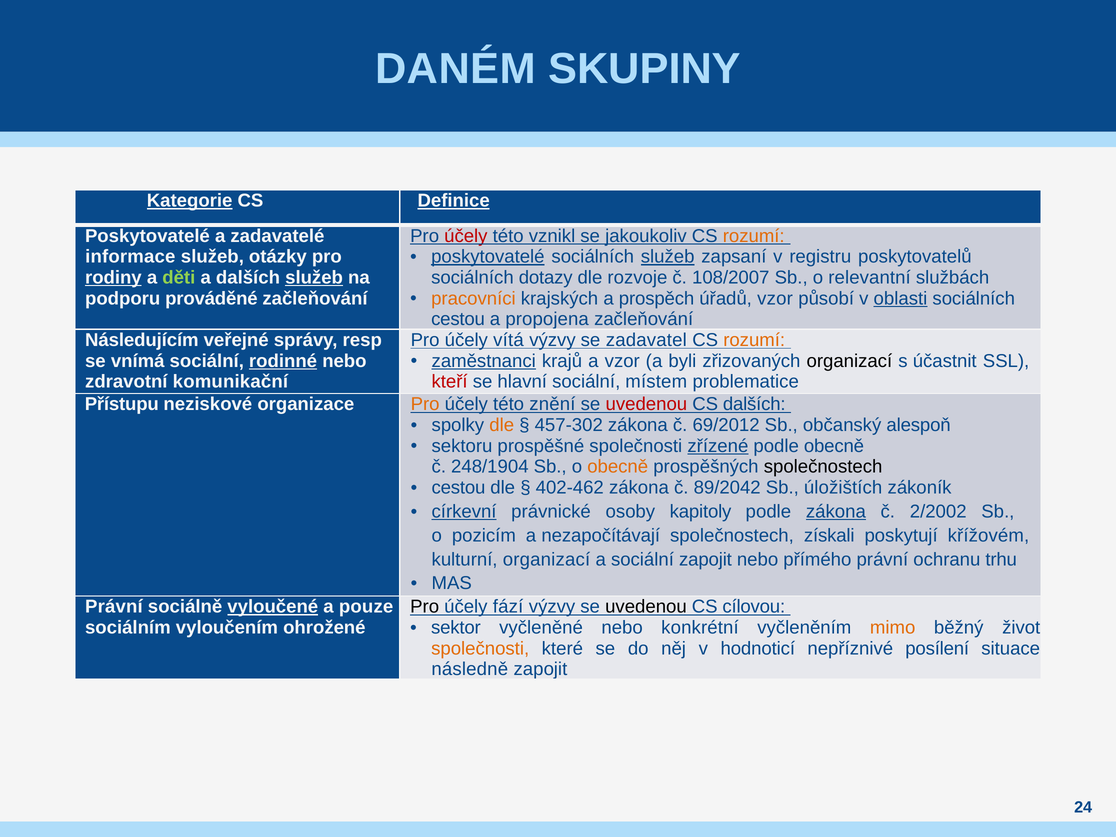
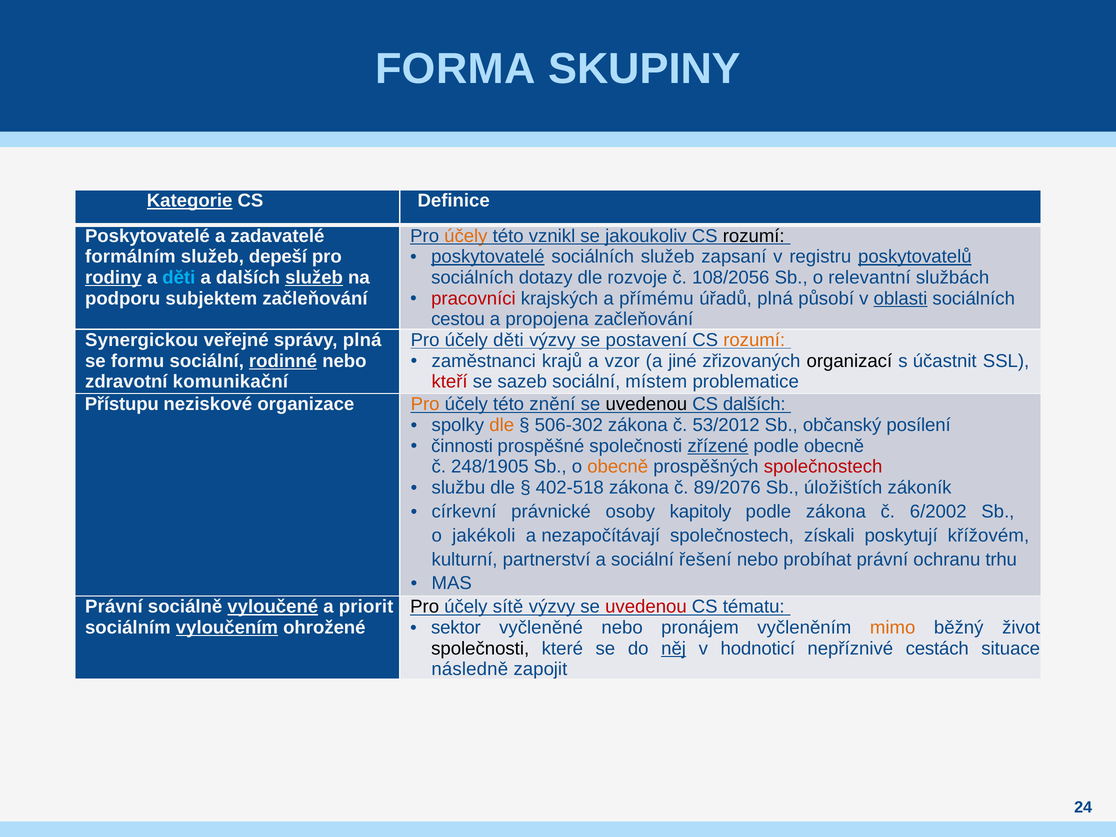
DANÉM: DANÉM -> FORMA
Definice underline: present -> none
účely at (466, 236) colour: red -> orange
rozumí at (754, 236) colour: orange -> black
informace: informace -> formálním
otázky: otázky -> depeší
služeb at (668, 257) underline: present -> none
poskytovatelů underline: none -> present
děti at (179, 278) colour: light green -> light blue
108/2007: 108/2007 -> 108/2056
prováděné: prováděné -> subjektem
pracovníci colour: orange -> red
prospěch: prospěch -> přímému
úřadů vzor: vzor -> plná
Následujícím: Následujícím -> Synergickou
správy resp: resp -> plná
účely vítá: vítá -> děti
zadavatel: zadavatel -> postavení
vnímá: vnímá -> formu
zaměstnanci underline: present -> none
byli: byli -> jiné
hlavní: hlavní -> sazeb
uvedenou at (646, 404) colour: red -> black
457-302: 457-302 -> 506-302
69/2012: 69/2012 -> 53/2012
alespoň: alespoň -> posílení
sektoru: sektoru -> činnosti
248/1904: 248/1904 -> 248/1905
společnostech at (823, 467) colour: black -> red
cestou at (459, 488): cestou -> službu
402-462: 402-462 -> 402-518
89/2042: 89/2042 -> 89/2076
církevní underline: present -> none
zákona at (836, 511) underline: present -> none
2/2002: 2/2002 -> 6/2002
pozicím: pozicím -> jakékoli
kulturní organizací: organizací -> partnerství
sociální zapojit: zapojit -> řešení
přímého: přímého -> probíhat
pouze: pouze -> priorit
fází: fází -> sítě
uvedenou at (646, 607) colour: black -> red
cílovou: cílovou -> tématu
konkrétní: konkrétní -> pronájem
vyloučením underline: none -> present
společnosti at (480, 648) colour: orange -> black
něj underline: none -> present
posílení: posílení -> cestách
